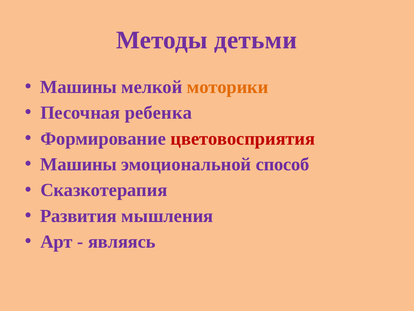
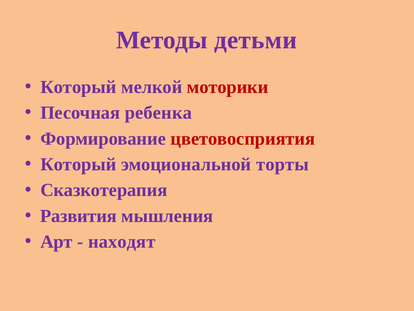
Машины at (79, 87): Машины -> Который
моторики colour: orange -> red
Машины at (79, 164): Машины -> Который
способ: способ -> торты
являясь: являясь -> находят
